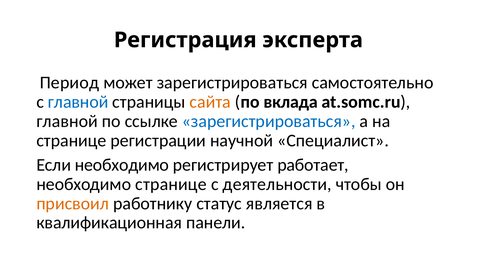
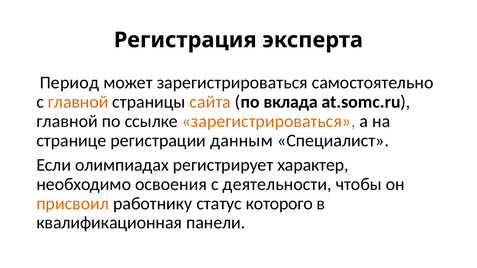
главной at (78, 102) colour: blue -> orange
зарегистрироваться at (269, 121) colour: blue -> orange
научной: научной -> данным
Если необходимо: необходимо -> олимпиадах
работает: работает -> характер
необходимо странице: странице -> освоения
является: является -> которого
